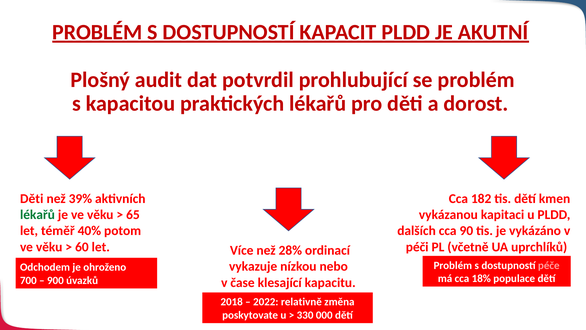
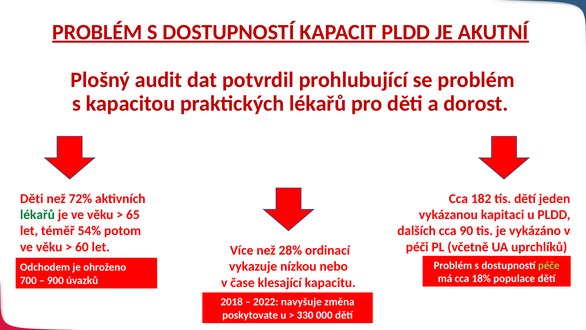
39%: 39% -> 72%
kmen: kmen -> jeden
40%: 40% -> 54%
péče colour: pink -> light green
relativně: relativně -> navyšuje
